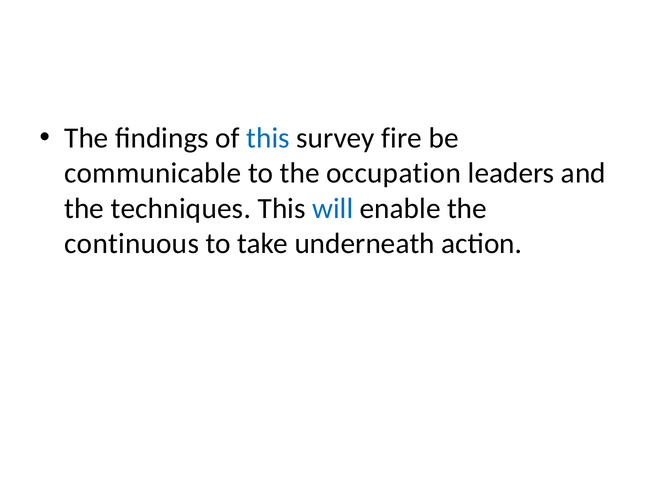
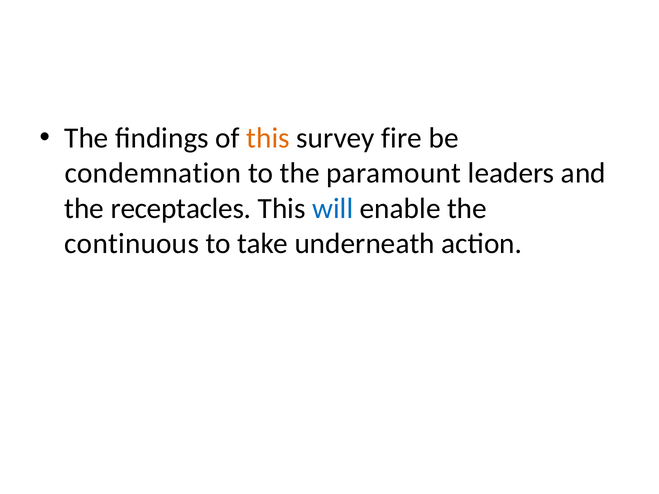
this at (268, 138) colour: blue -> orange
communicable: communicable -> condemnation
occupation: occupation -> paramount
techniques: techniques -> receptacles
